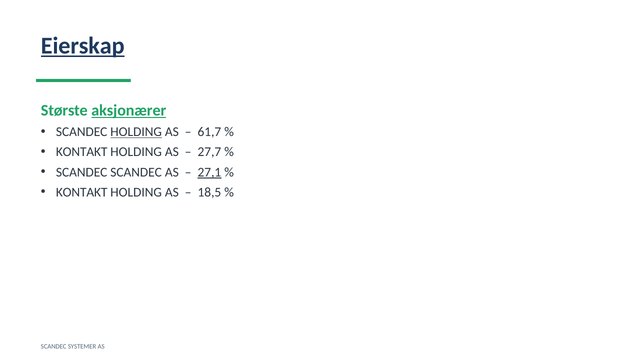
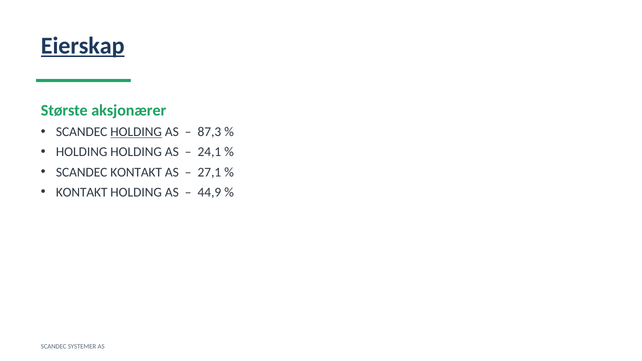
aksjonærer underline: present -> none
61,7: 61,7 -> 87,3
KONTAKT at (82, 152): KONTAKT -> HOLDING
27,7: 27,7 -> 24,1
SCANDEC SCANDEC: SCANDEC -> KONTAKT
27,1 underline: present -> none
18,5: 18,5 -> 44,9
